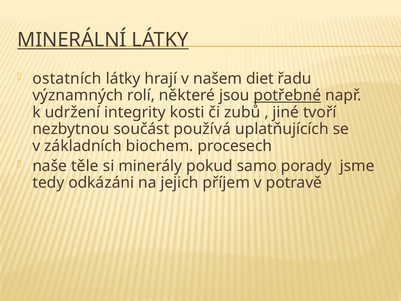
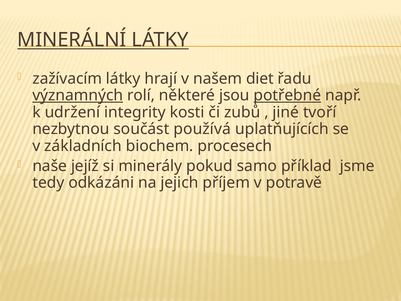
ostatních: ostatních -> zažívacím
významných underline: none -> present
těle: těle -> jejíž
porady: porady -> příklad
